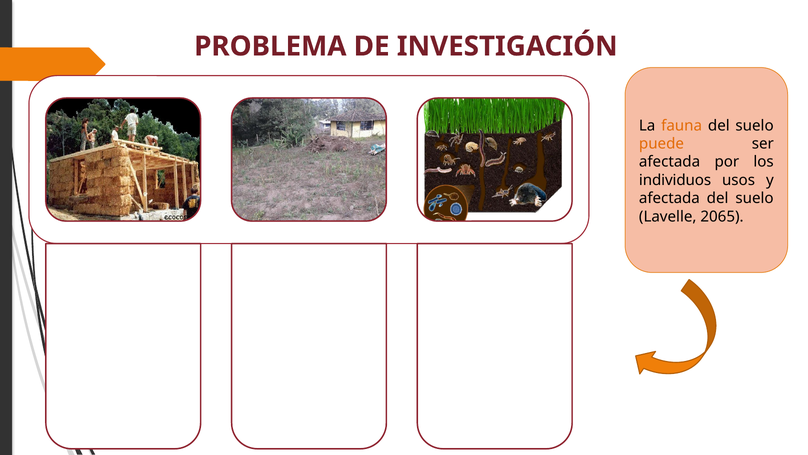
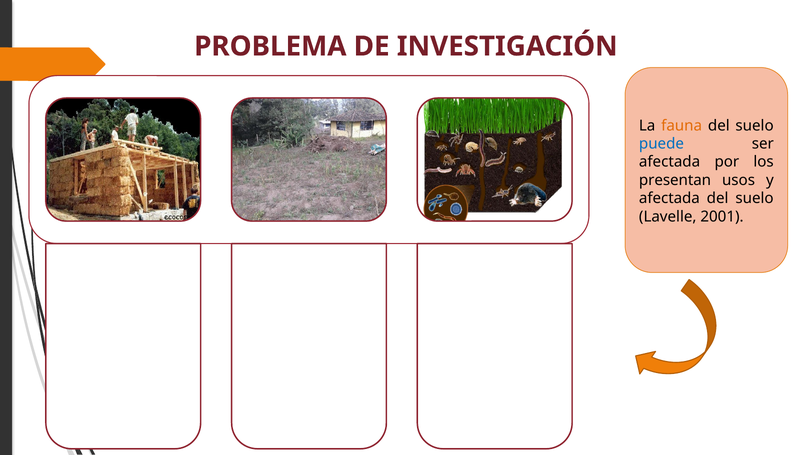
puede colour: orange -> blue
individuos: individuos -> presentan
2065: 2065 -> 2001
